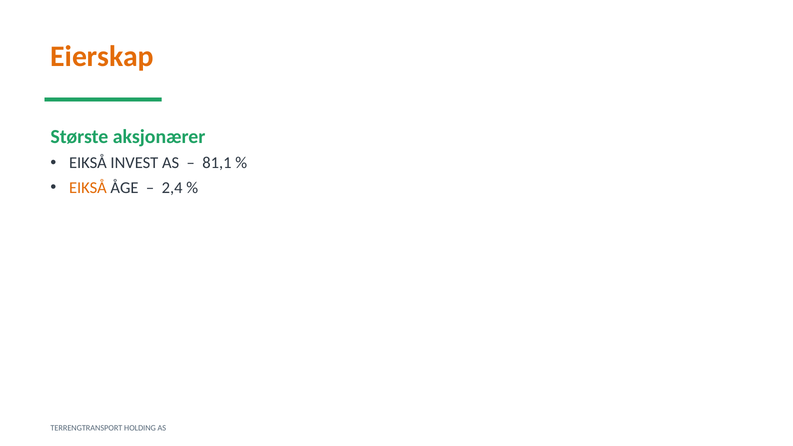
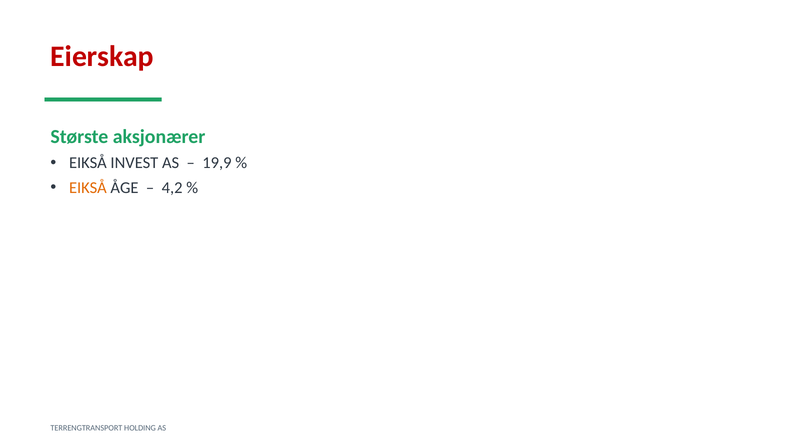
Eierskap colour: orange -> red
81,1: 81,1 -> 19,9
2,4: 2,4 -> 4,2
